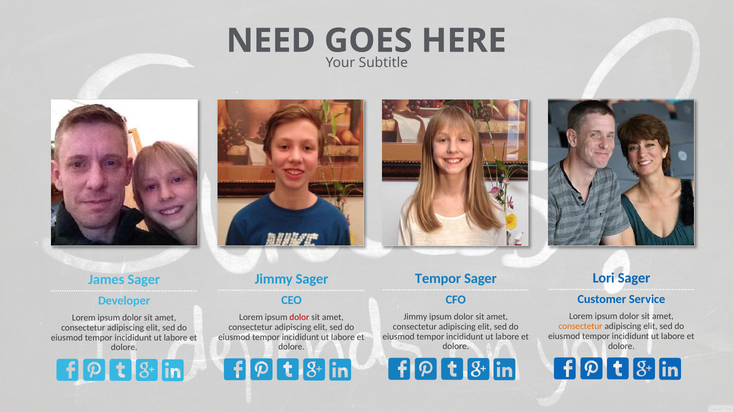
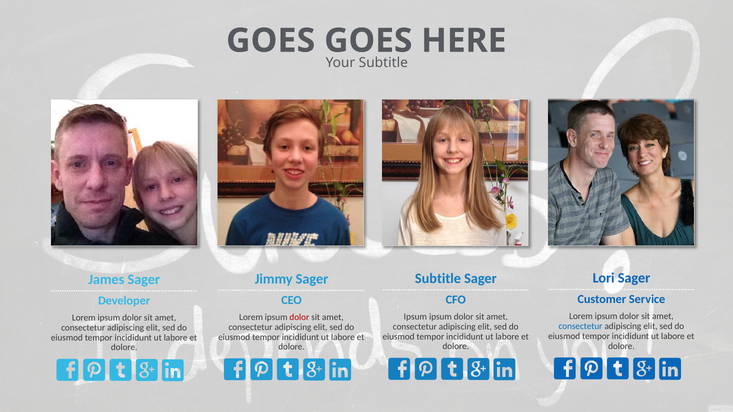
NEED at (271, 41): NEED -> GOES
Tempor at (438, 279): Tempor -> Subtitle
Jimmy at (415, 317): Jimmy -> Ipsum
consectetur at (580, 327) colour: orange -> blue
